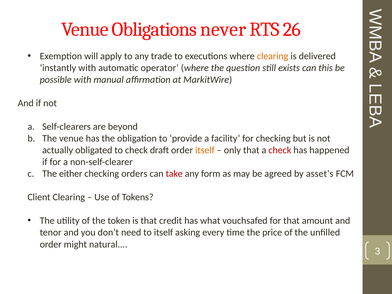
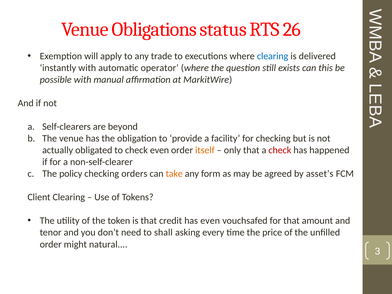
never: never -> status
clearing at (273, 56) colour: orange -> blue
check draft: draft -> even
either: either -> policy
take colour: red -> orange
has what: what -> even
to itself: itself -> shall
